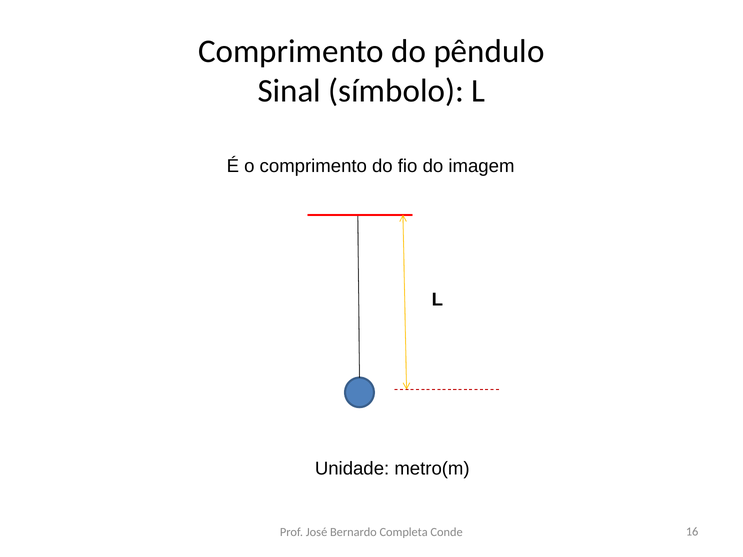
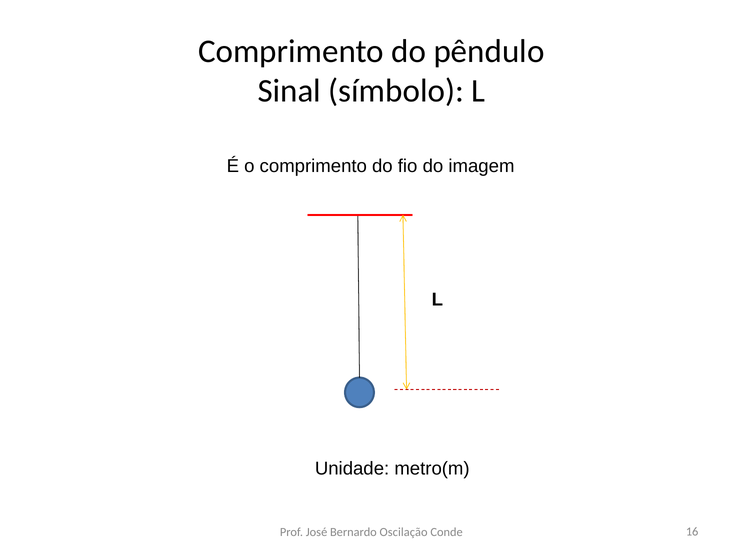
Completa: Completa -> Oscilação
